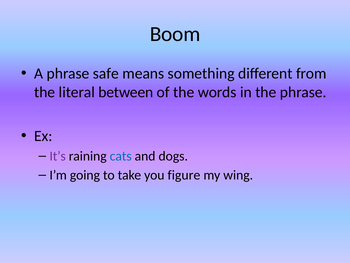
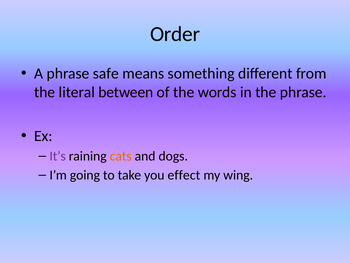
Boom: Boom -> Order
cats colour: blue -> orange
figure: figure -> effect
